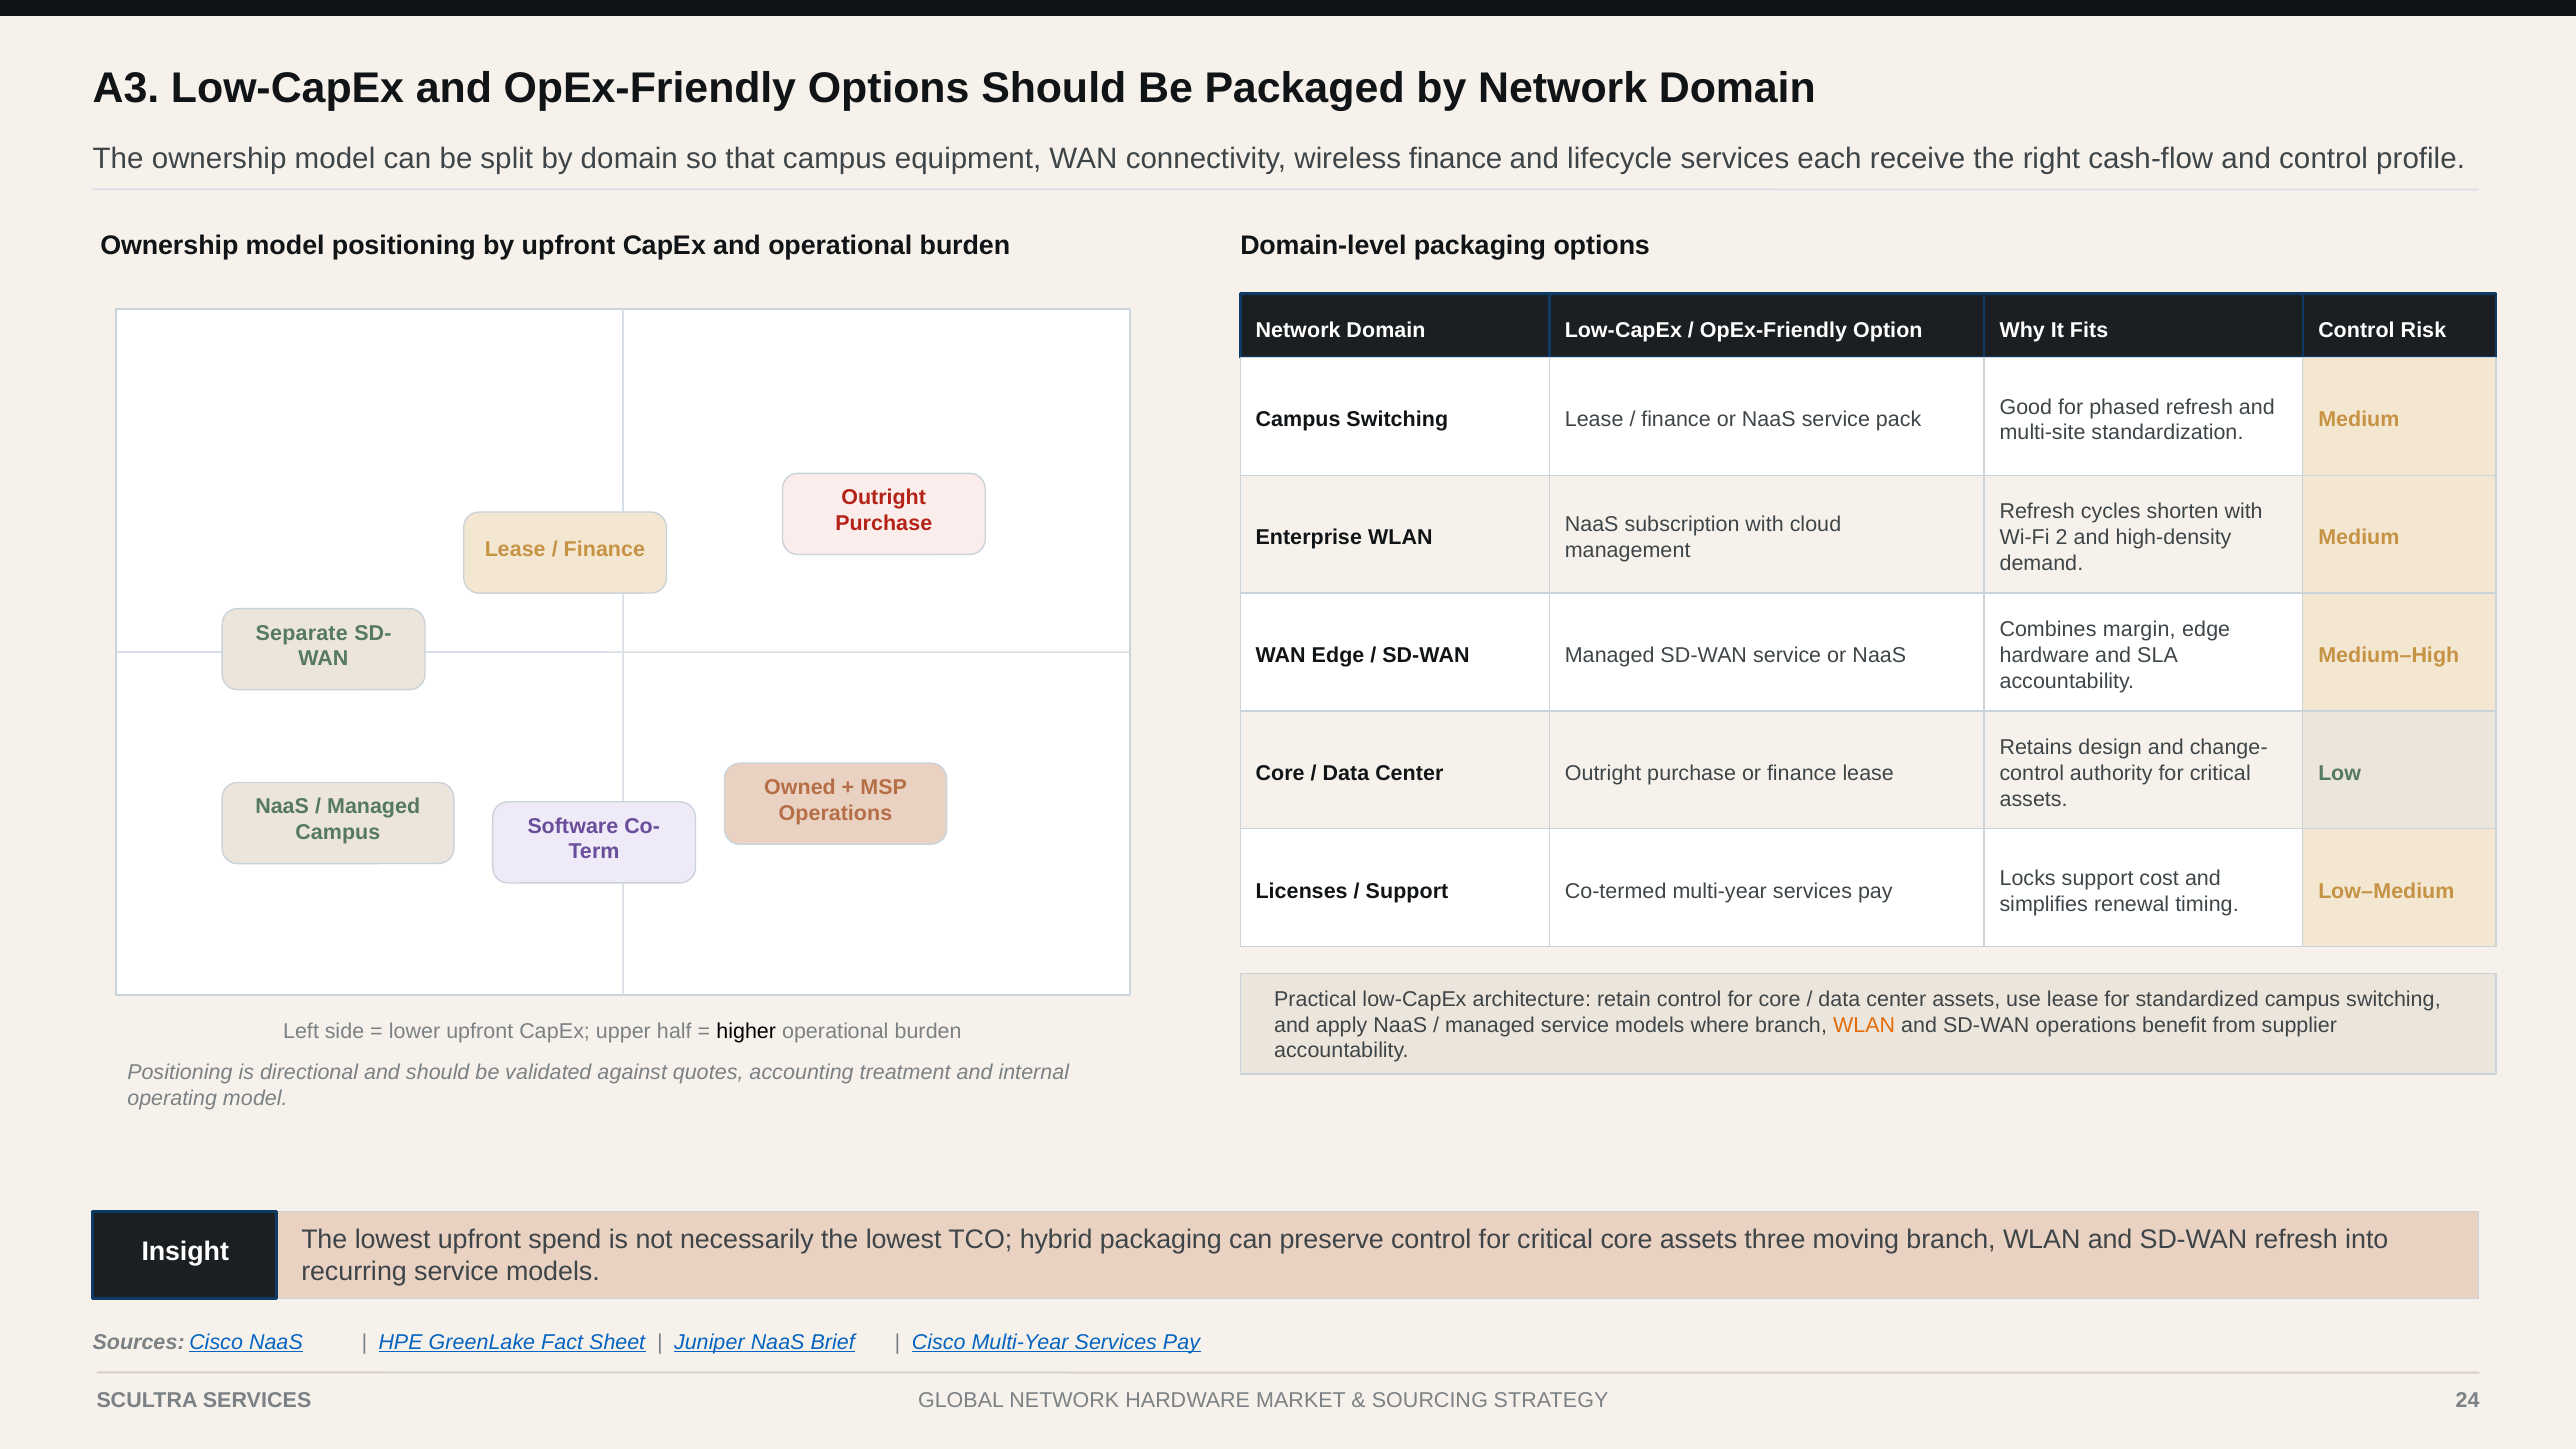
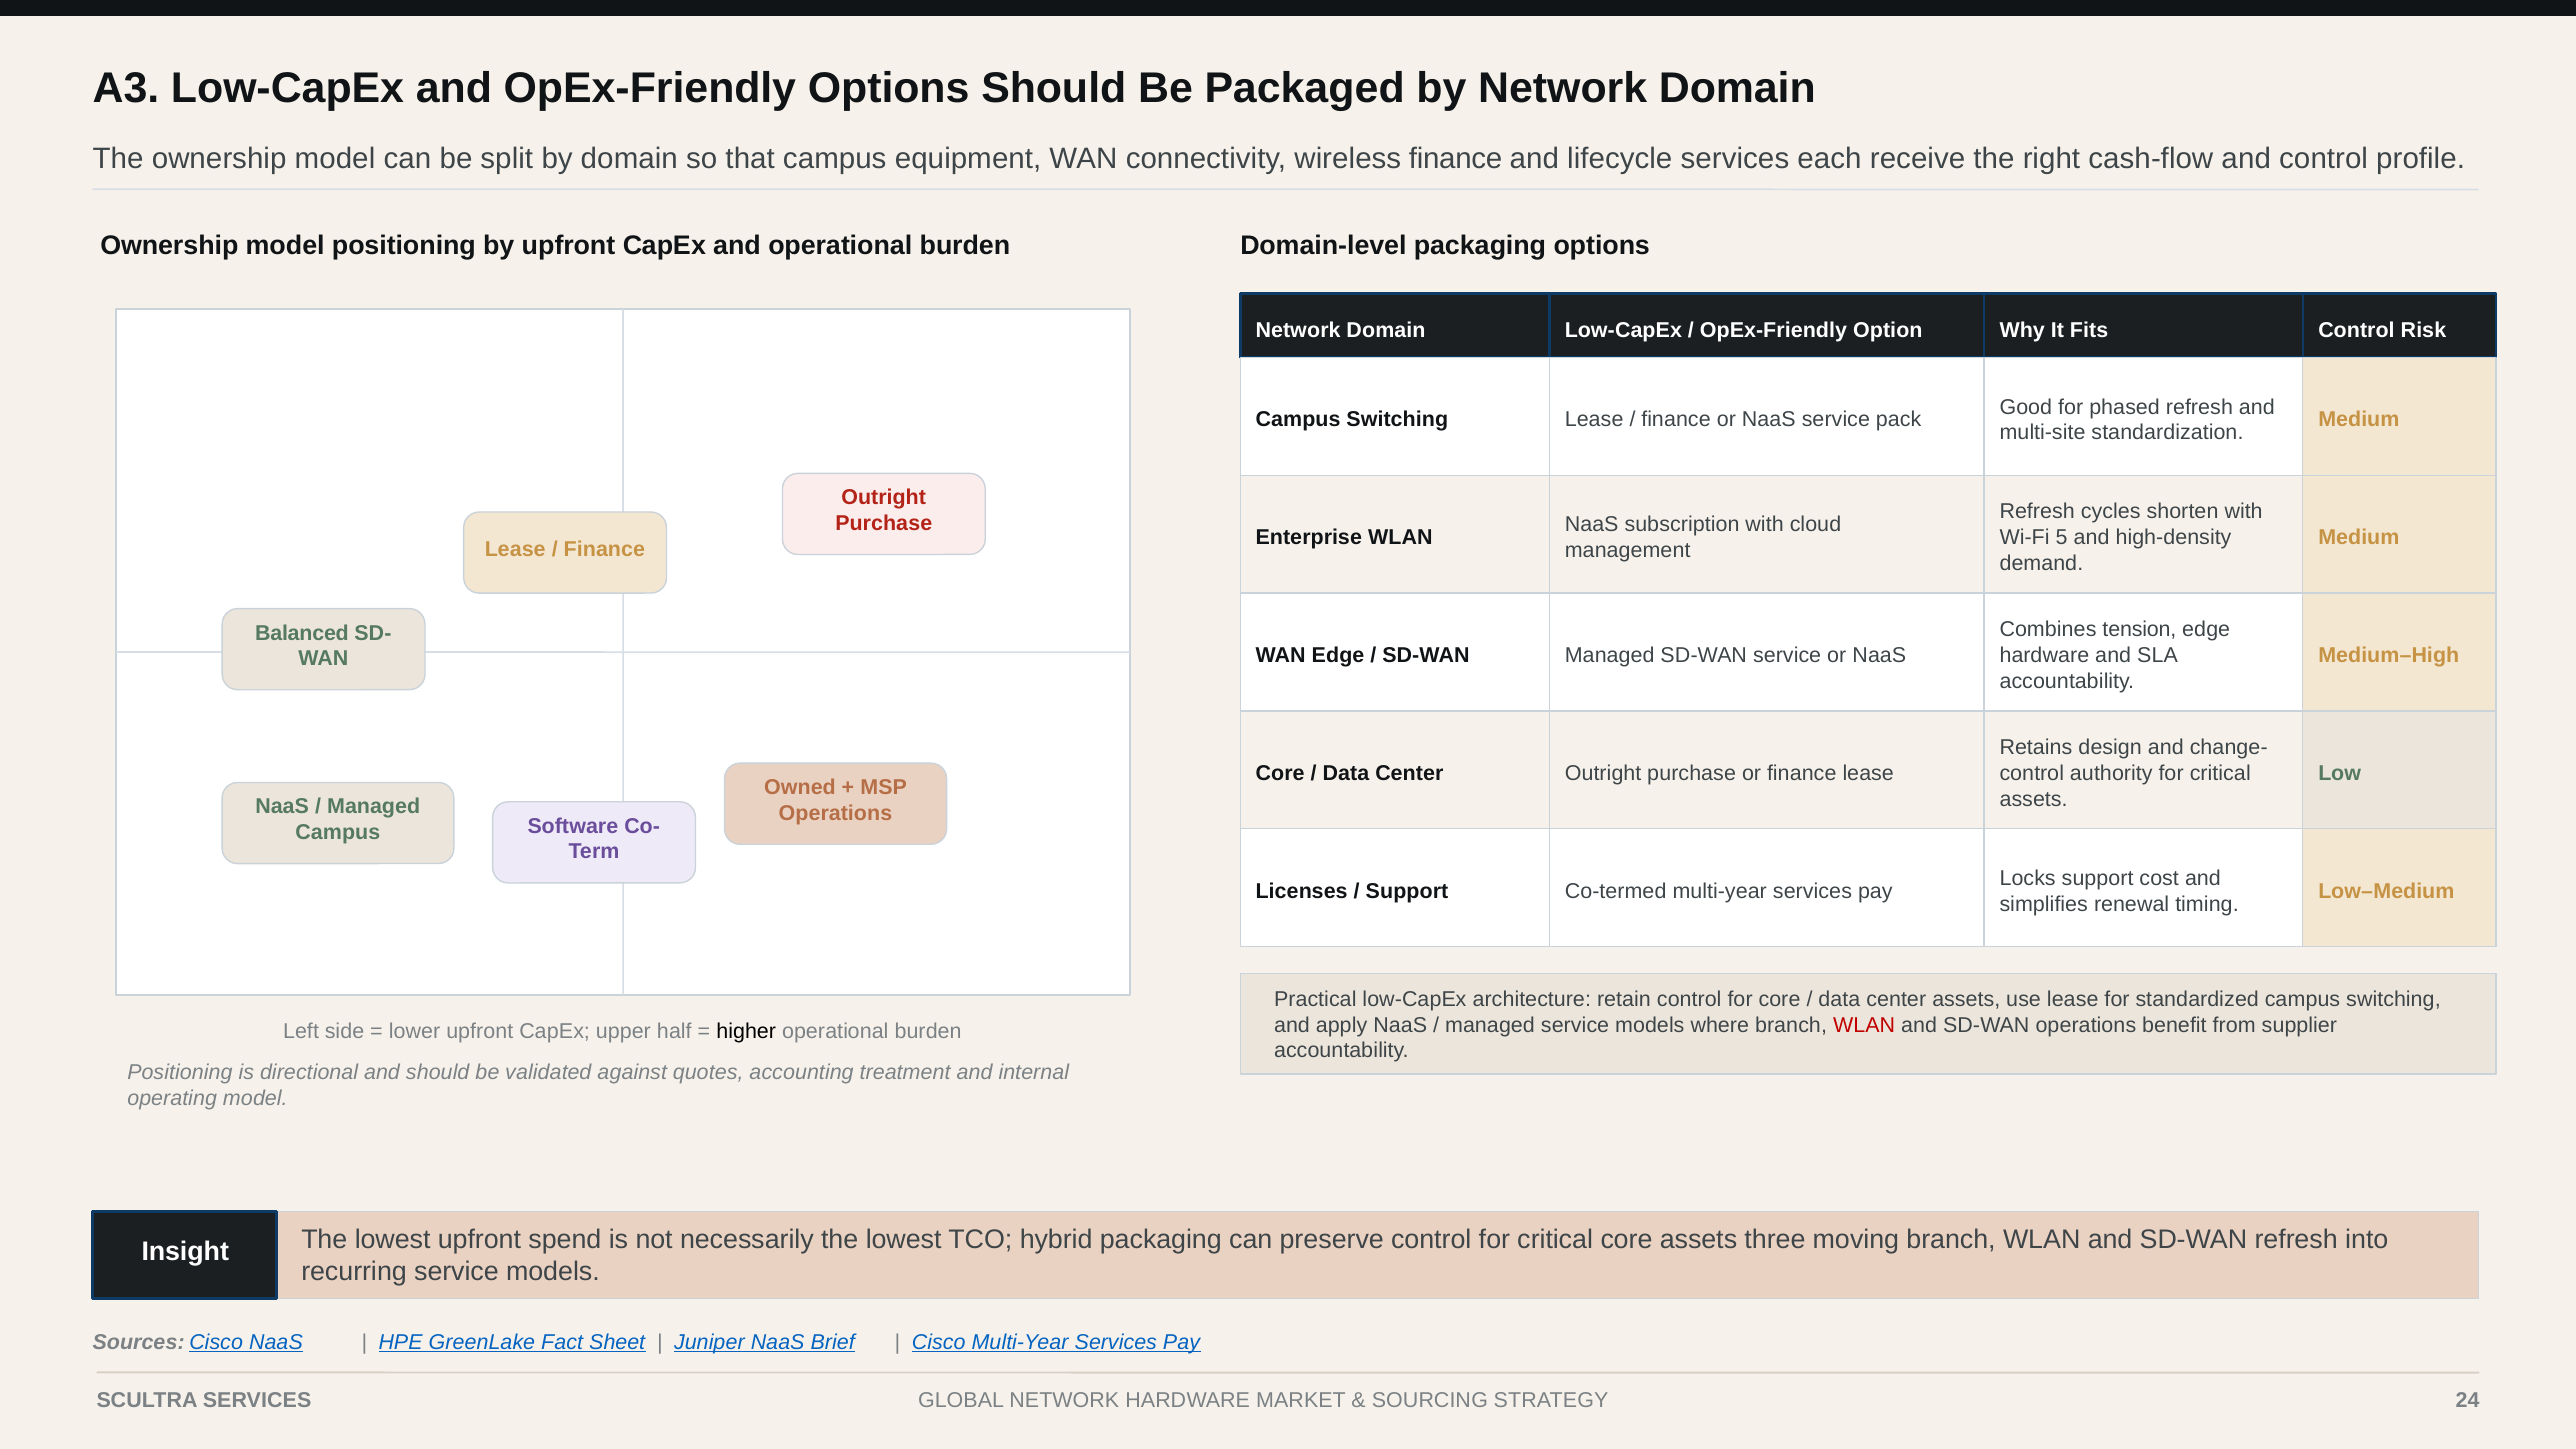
2: 2 -> 5
margin: margin -> tension
Separate: Separate -> Balanced
WLAN at (1864, 1025) colour: orange -> red
